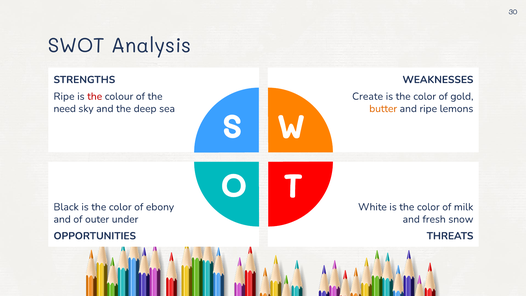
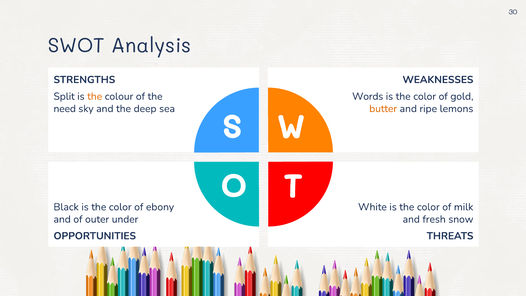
Ripe at (64, 96): Ripe -> Split
the at (95, 96) colour: red -> orange
Create: Create -> Words
